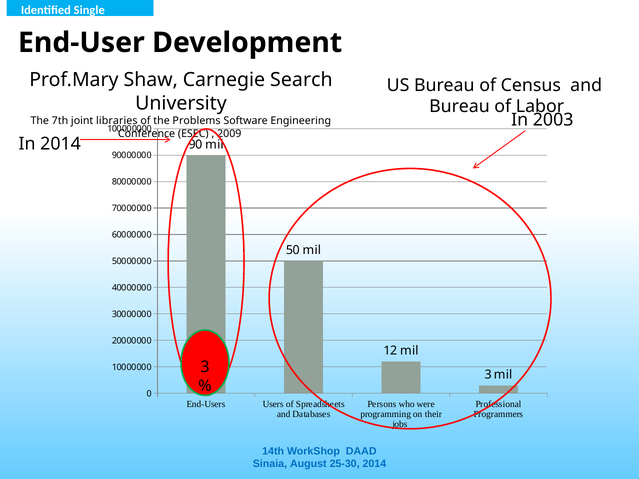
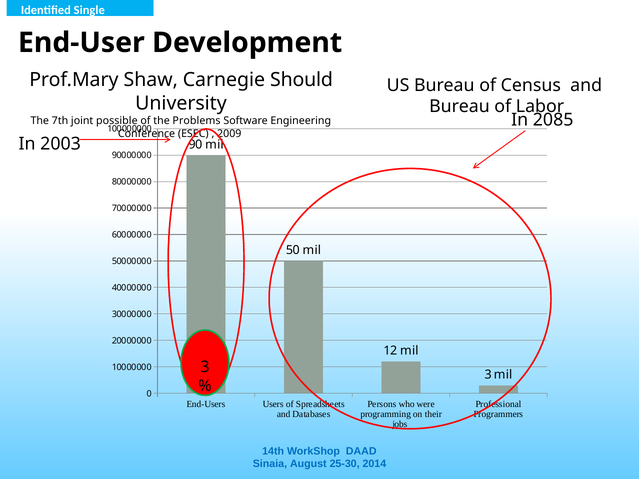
Search: Search -> Should
2003: 2003 -> 2085
libraries: libraries -> possible
In 2014: 2014 -> 2003
